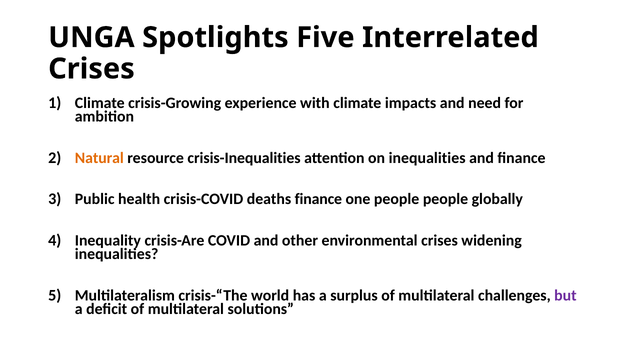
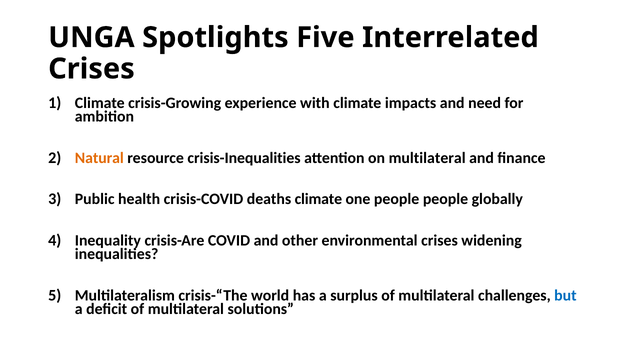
on inequalities: inequalities -> multilateral
deaths finance: finance -> climate
but colour: purple -> blue
